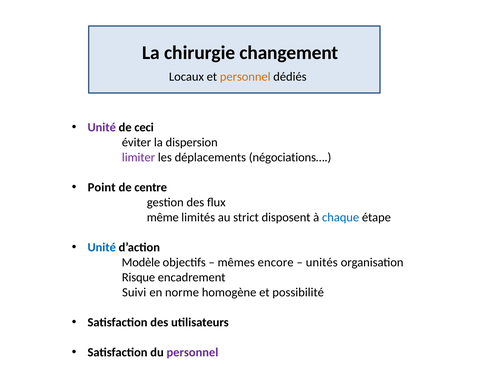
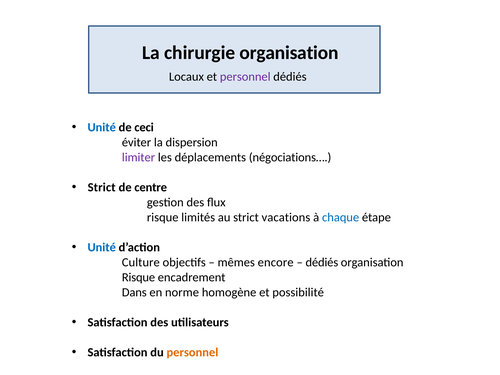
chirurgie changement: changement -> organisation
personnel at (245, 77) colour: orange -> purple
Unité at (102, 127) colour: purple -> blue
Point at (102, 187): Point -> Strict
même at (163, 217): même -> risque
disposent: disposent -> vacations
Modèle: Modèle -> Culture
unités at (322, 262): unités -> dédiés
Suivi: Suivi -> Dans
personnel at (192, 352) colour: purple -> orange
